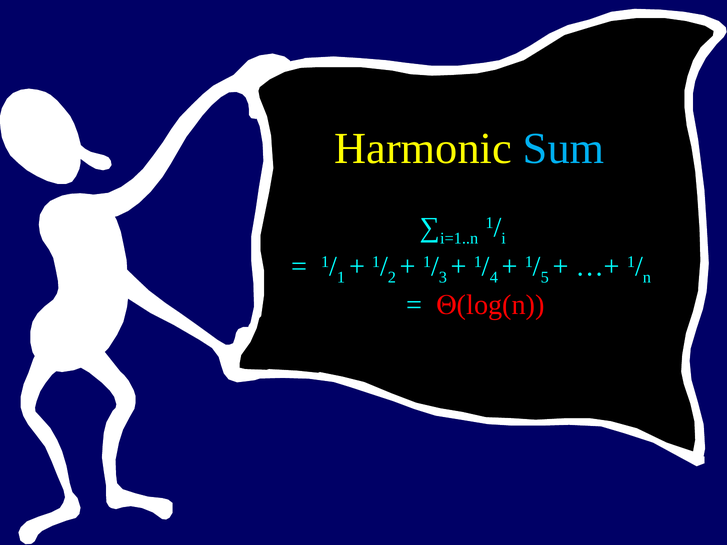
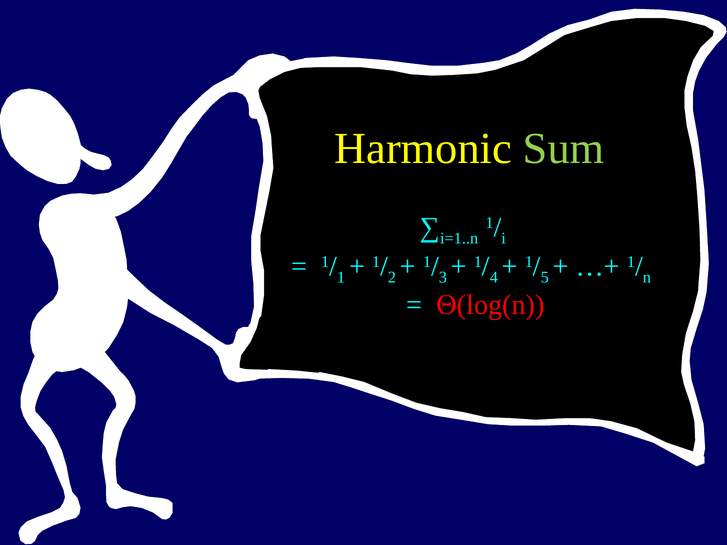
Sum colour: light blue -> light green
